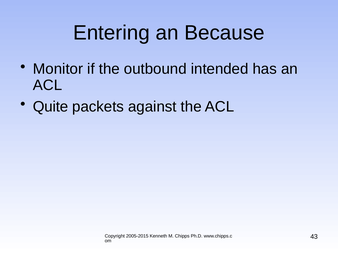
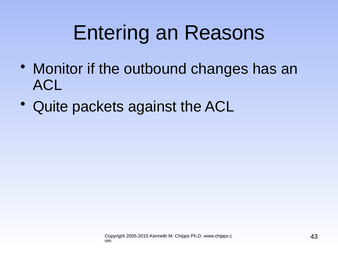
Because: Because -> Reasons
intended: intended -> changes
